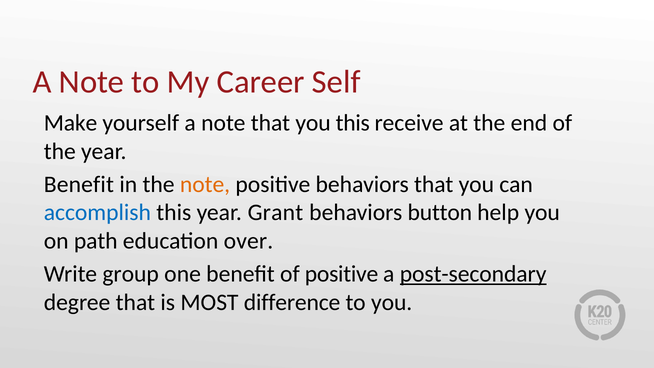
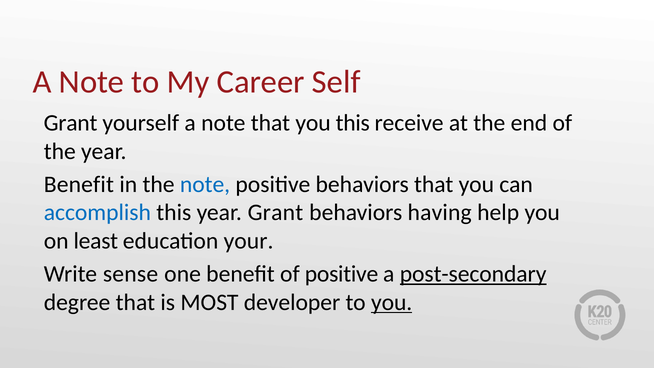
Make at (71, 123): Make -> Grant
note at (205, 184) colour: orange -> blue
button: button -> having
path: path -> least
over: over -> your
group: group -> sense
difference: difference -> developer
you at (392, 302) underline: none -> present
